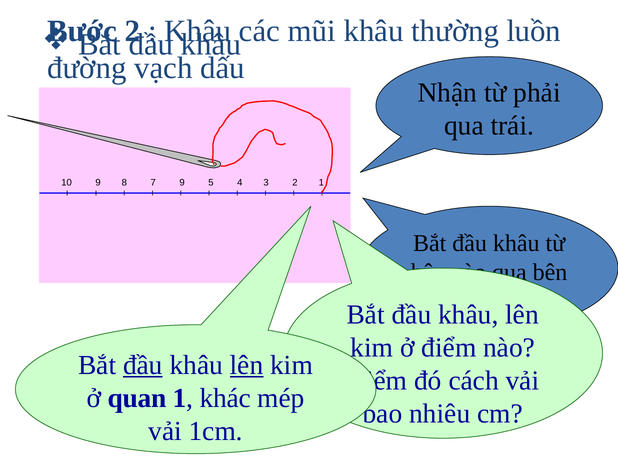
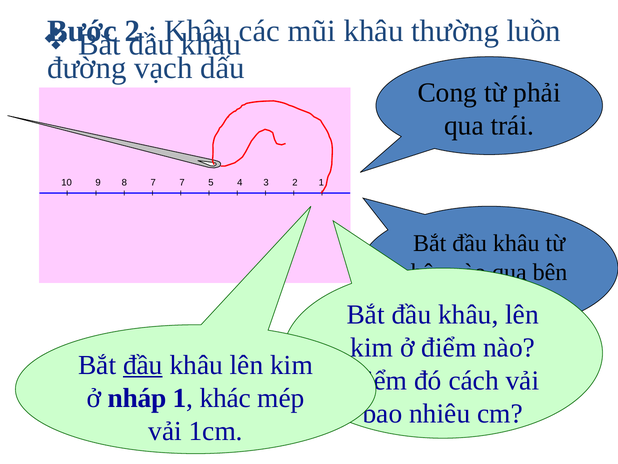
Nhận: Nhận -> Cong
7 9: 9 -> 7
lên at (247, 365) underline: present -> none
quan: quan -> nháp
